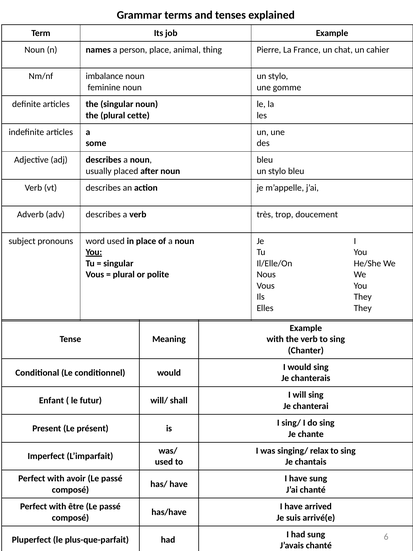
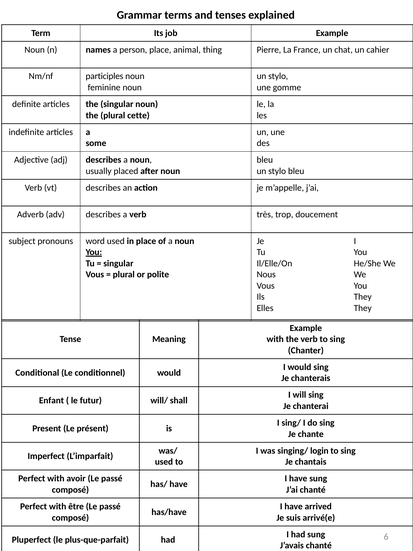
imbalance: imbalance -> participles
relax: relax -> login
